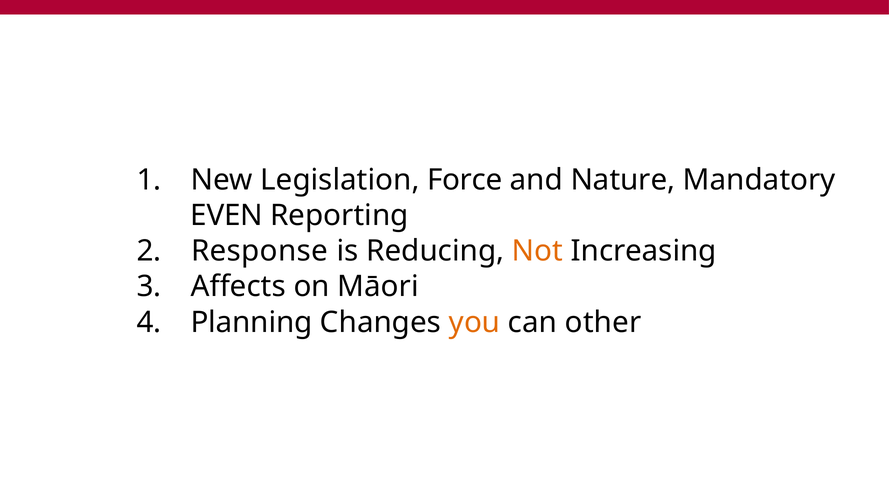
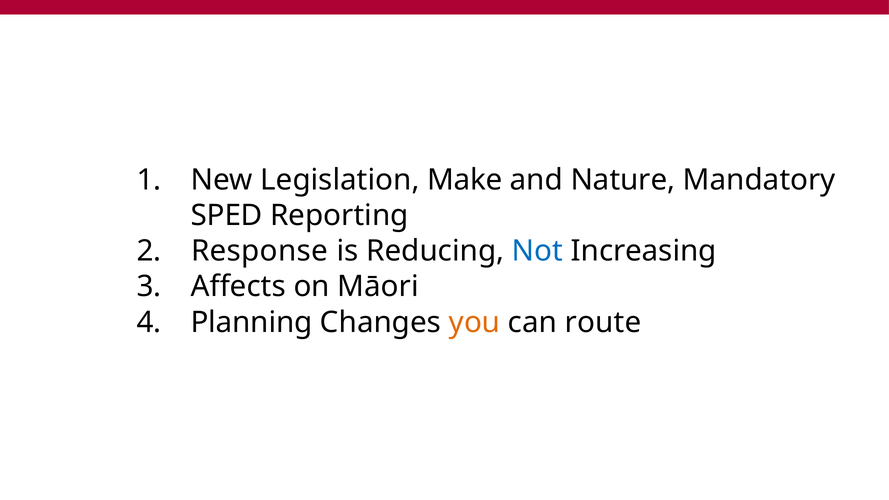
Force: Force -> Make
EVEN: EVEN -> SPED
Not colour: orange -> blue
other: other -> route
